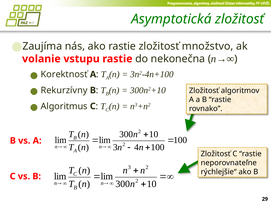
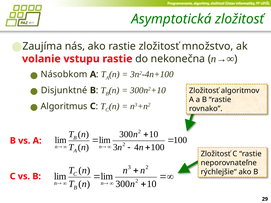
Korektnosť: Korektnosť -> Násobkom
Rekurzívny: Rekurzívny -> Disjunktné
